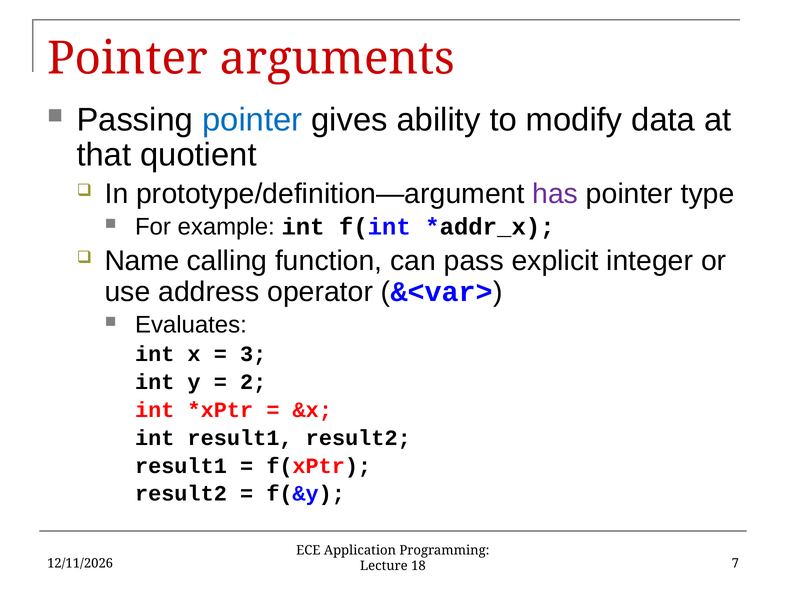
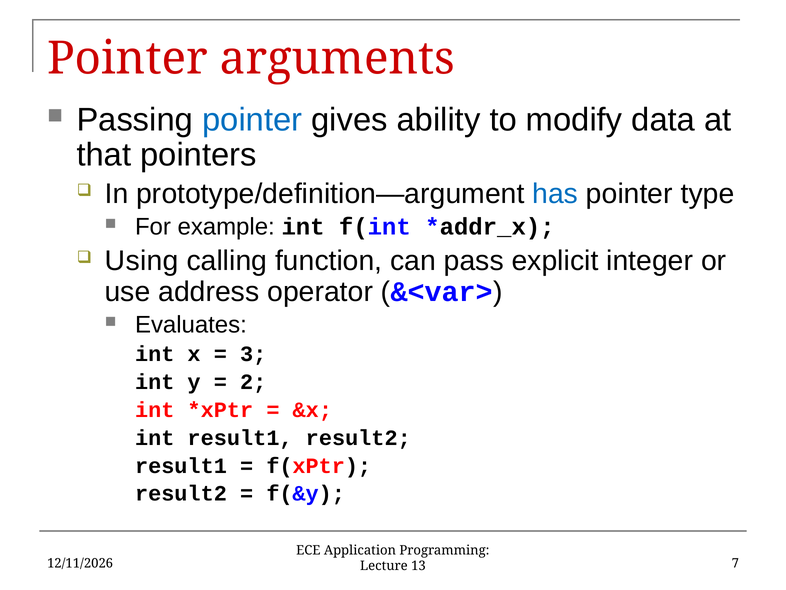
quotient: quotient -> pointers
has colour: purple -> blue
Name: Name -> Using
18: 18 -> 13
